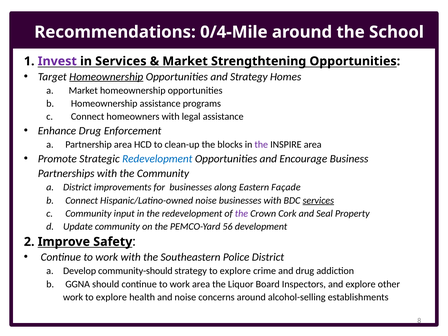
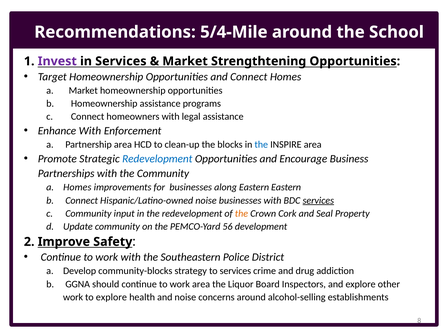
0/4-Mile: 0/4-Mile -> 5/4-Mile
Homeownership at (106, 77) underline: present -> none
and Strategy: Strategy -> Connect
Enhance Drug: Drug -> With
the at (261, 145) colour: purple -> blue
District at (77, 187): District -> Homes
Eastern Façade: Façade -> Eastern
the at (241, 214) colour: purple -> orange
community-should: community-should -> community-blocks
strategy to explore: explore -> services
